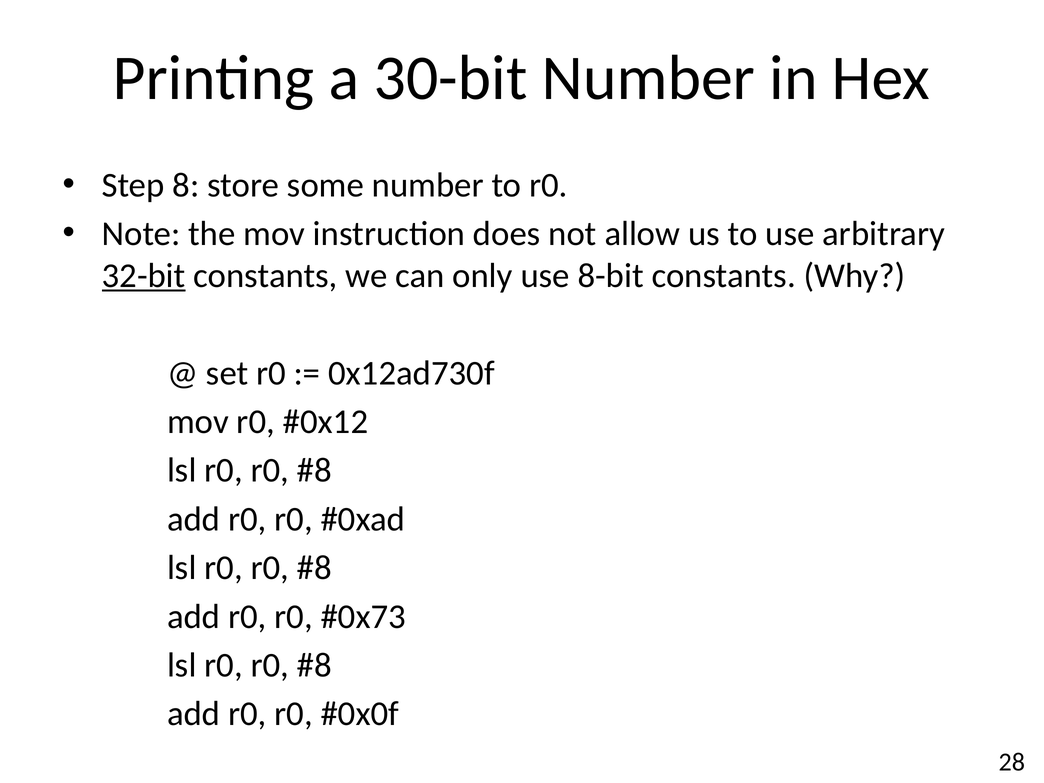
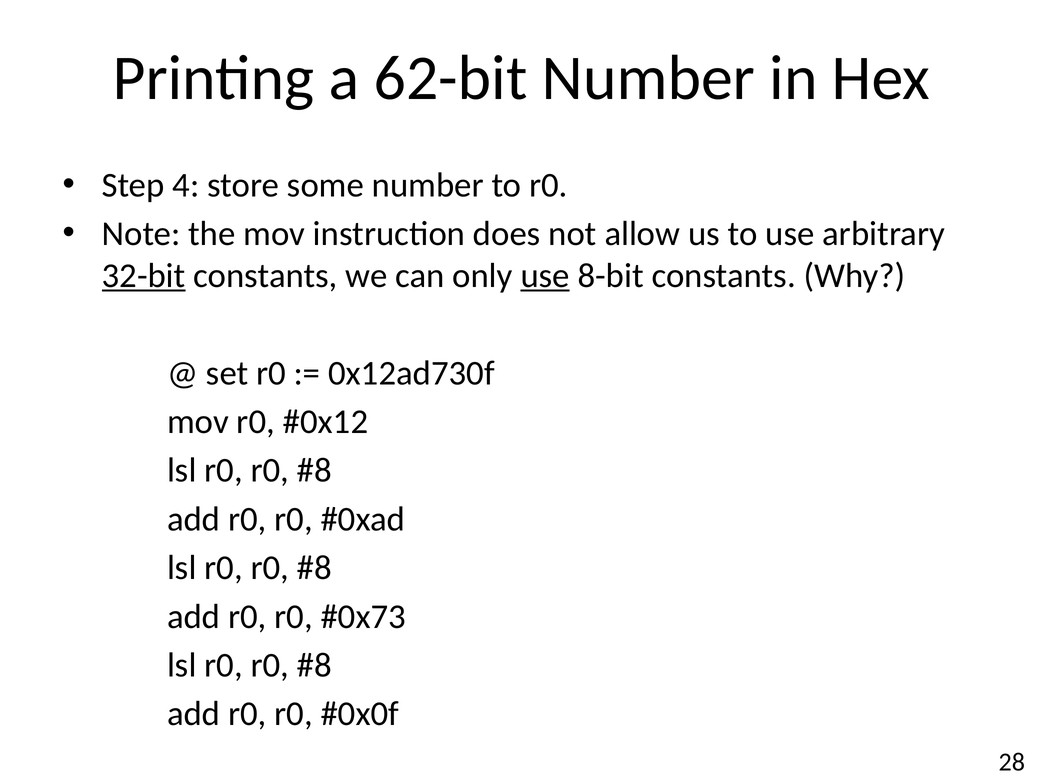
30-bit: 30-bit -> 62-bit
8: 8 -> 4
use at (545, 276) underline: none -> present
